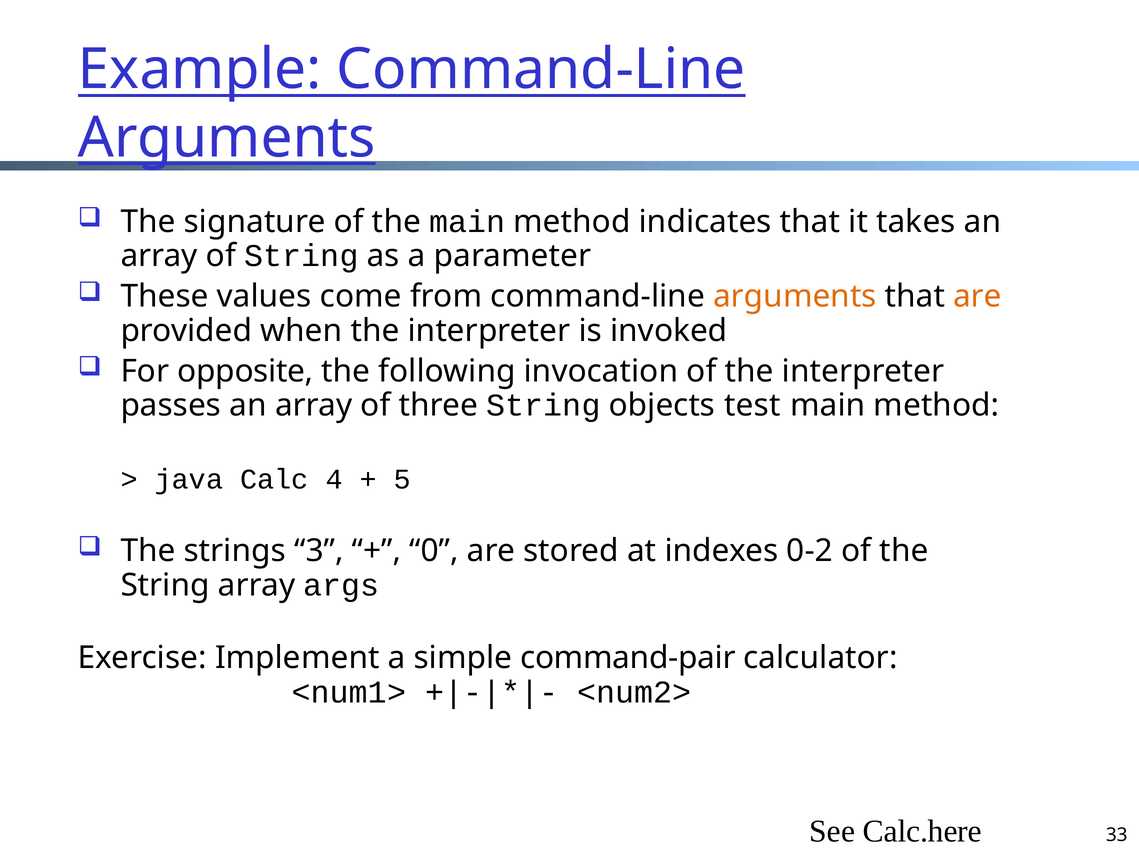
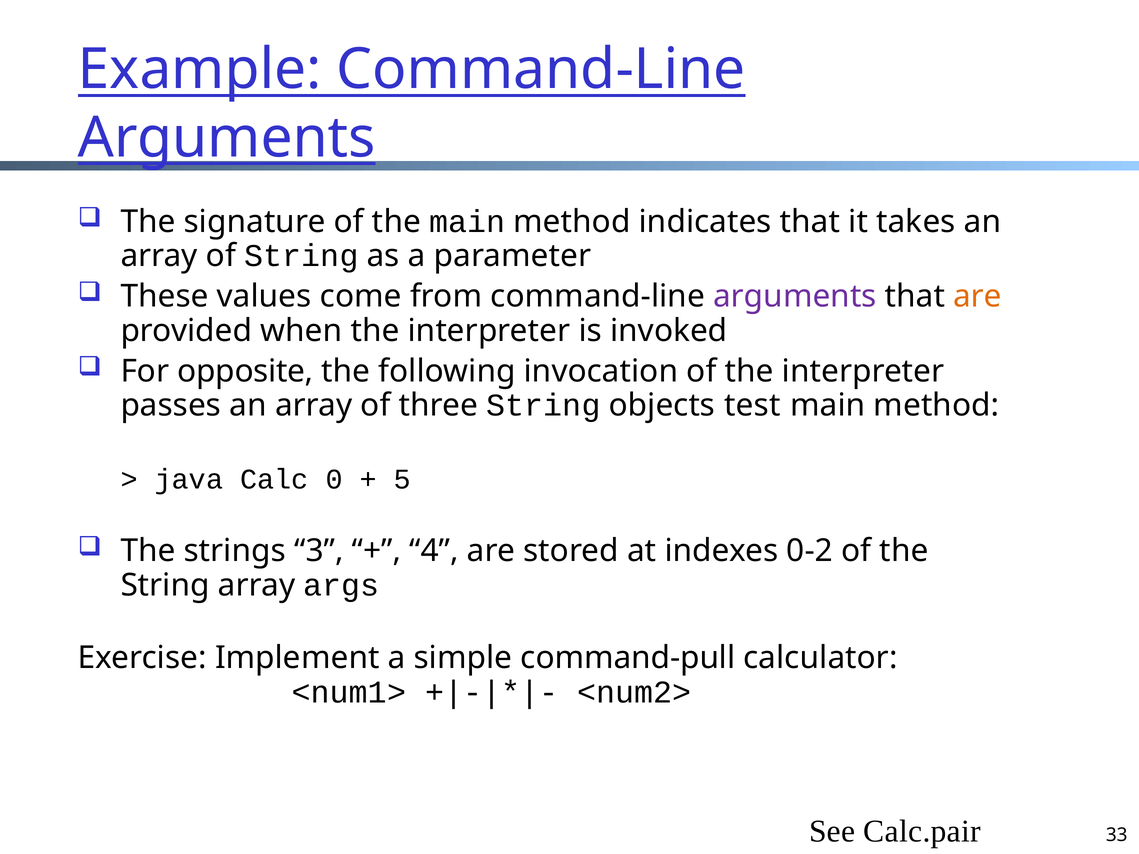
arguments at (795, 297) colour: orange -> purple
4: 4 -> 0
0: 0 -> 4
command-pair: command-pair -> command-pull
Calc.here: Calc.here -> Calc.pair
